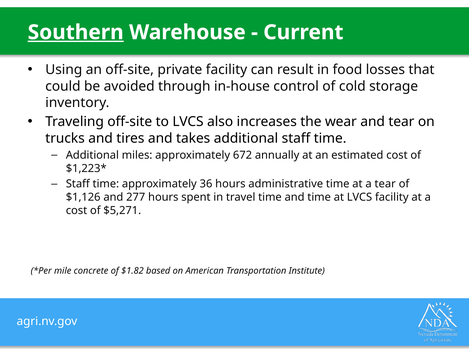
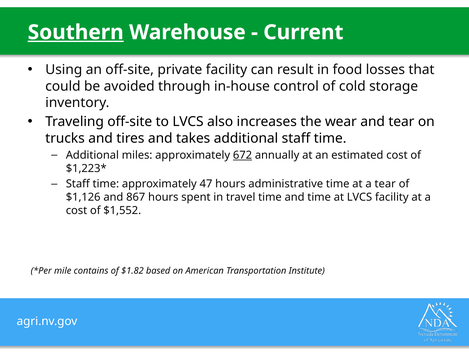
672 underline: none -> present
36: 36 -> 47
277: 277 -> 867
$5,271: $5,271 -> $1,552
concrete: concrete -> contains
